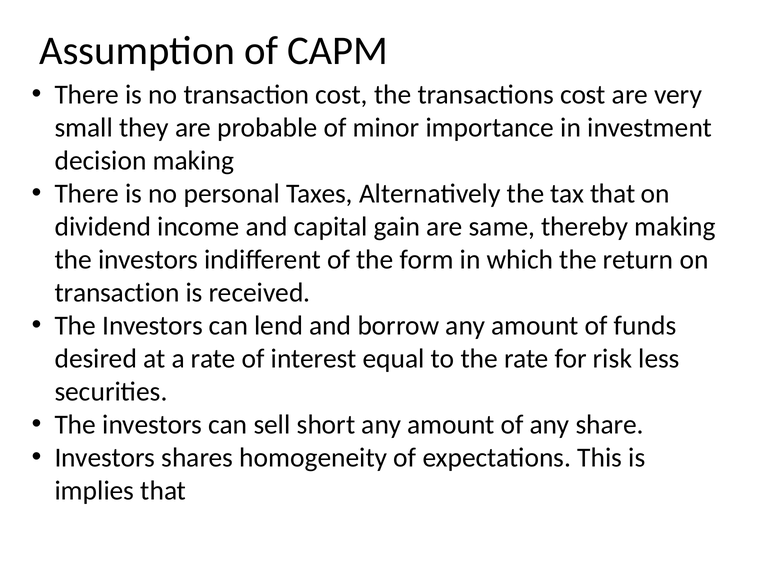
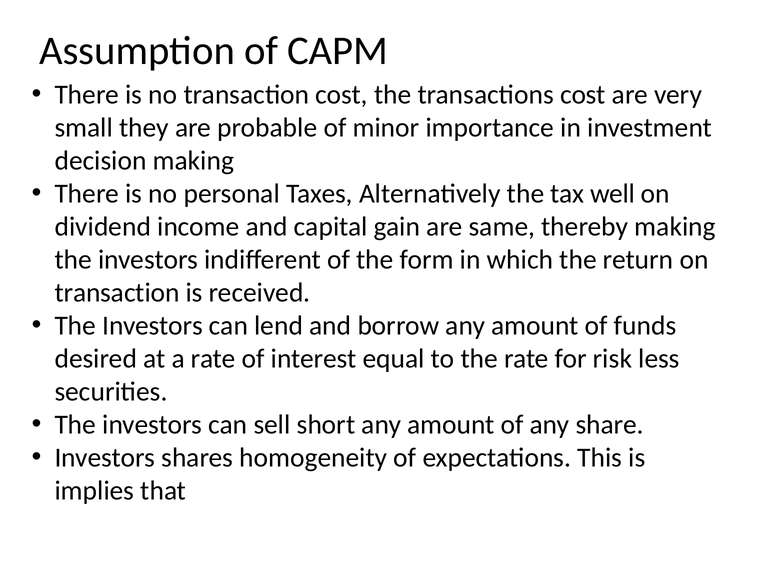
tax that: that -> well
